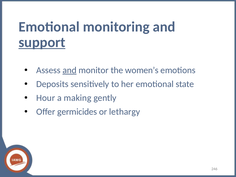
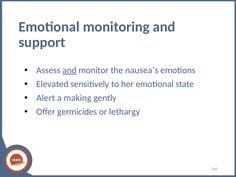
support underline: present -> none
women’s: women’s -> nausea’s
Deposits: Deposits -> Elevated
Hour: Hour -> Alert
